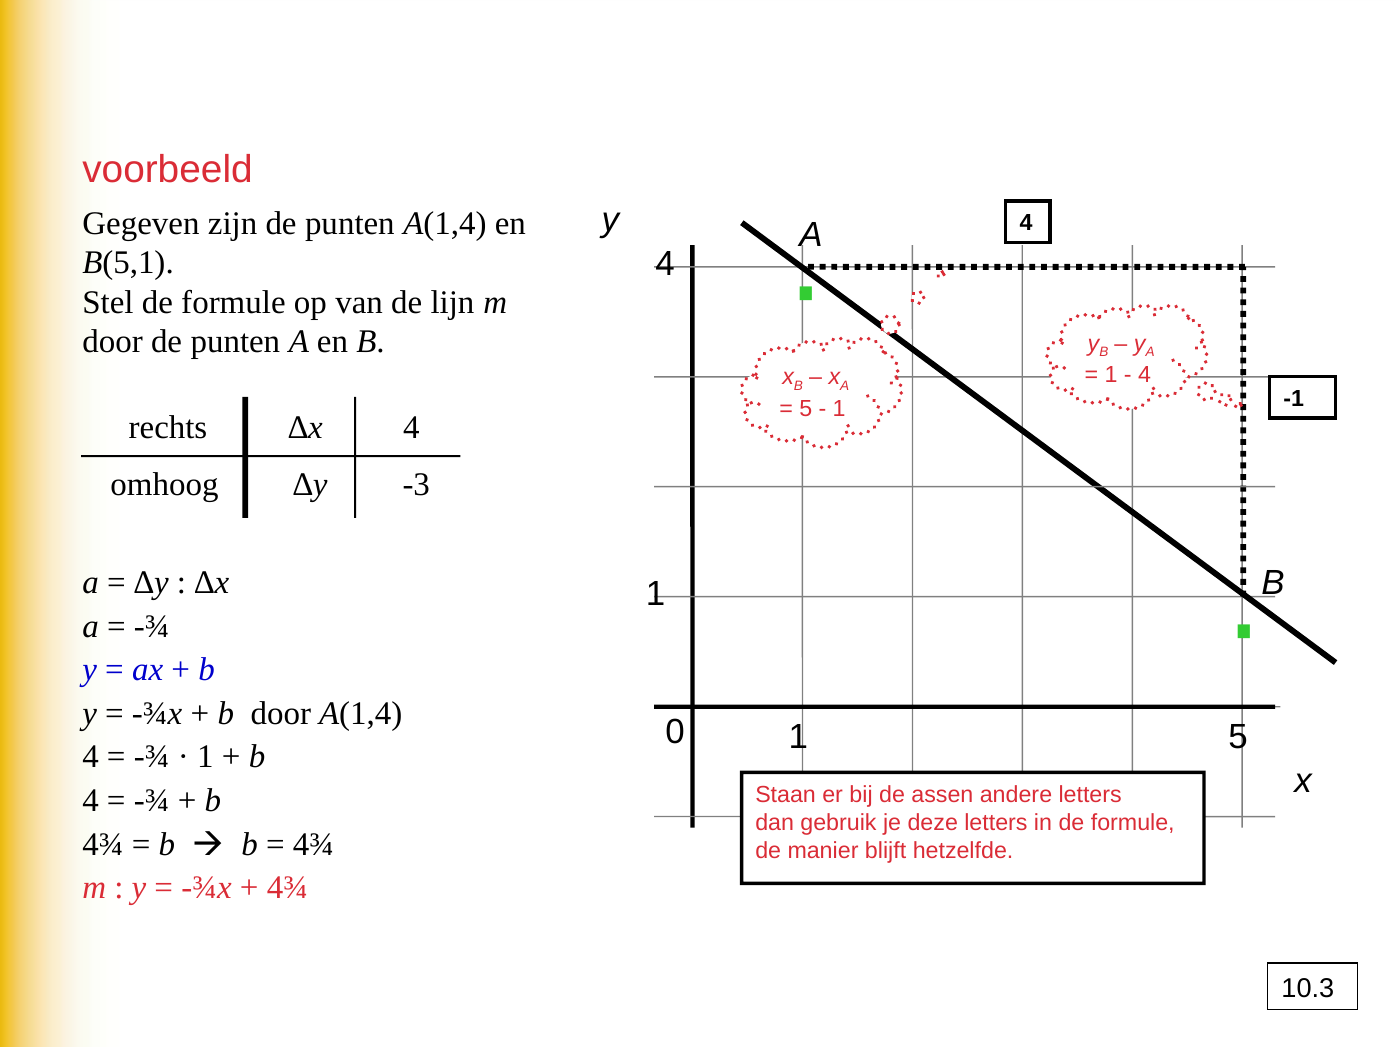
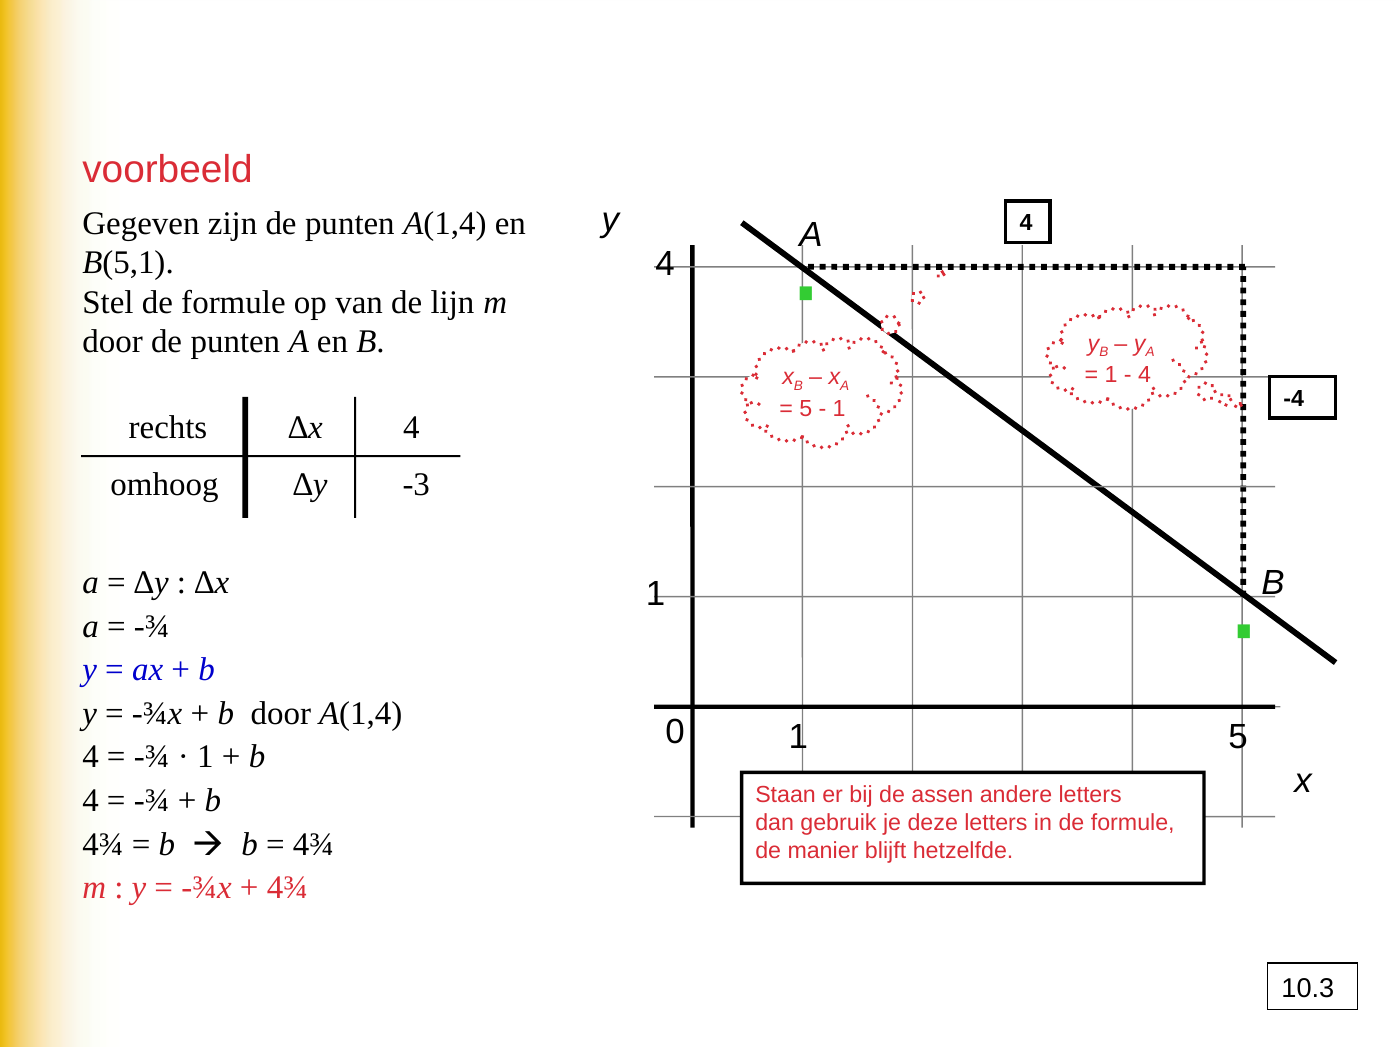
-1: -1 -> -4
